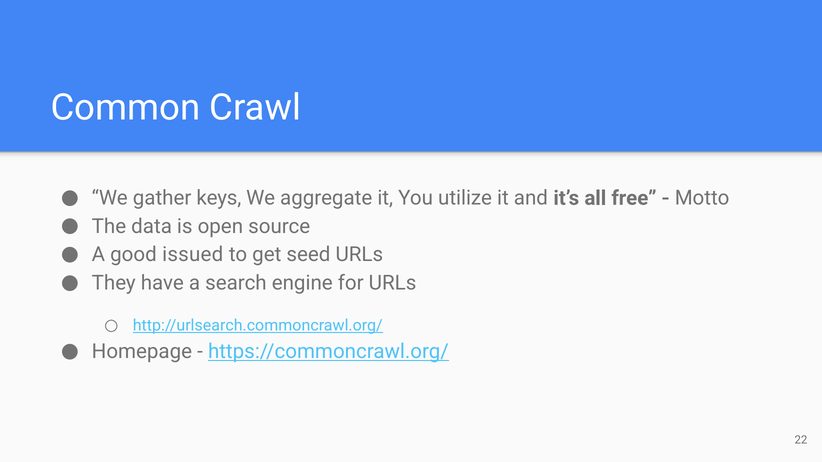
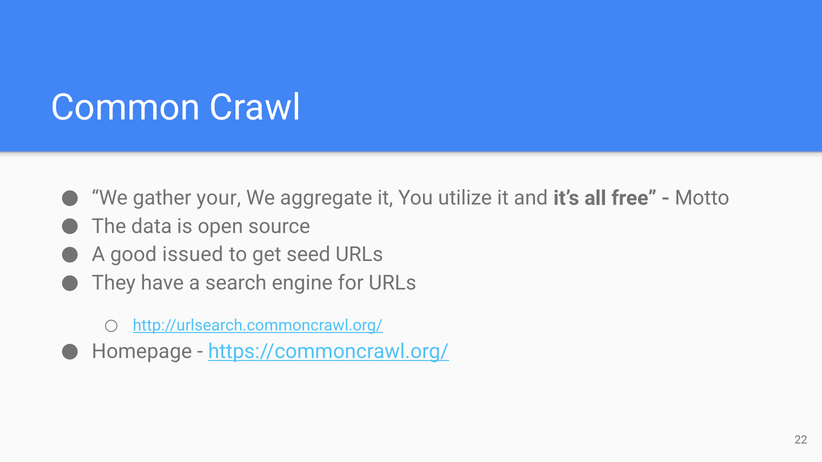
keys: keys -> your
